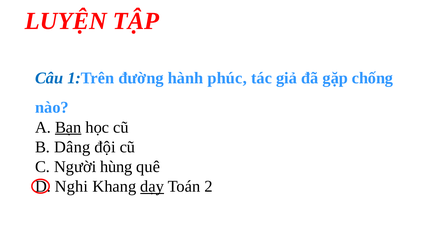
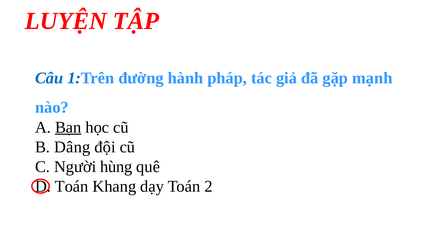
phúc: phúc -> pháp
chống: chống -> mạnh
Nghi at (72, 186): Nghi -> Toán
dạy underline: present -> none
